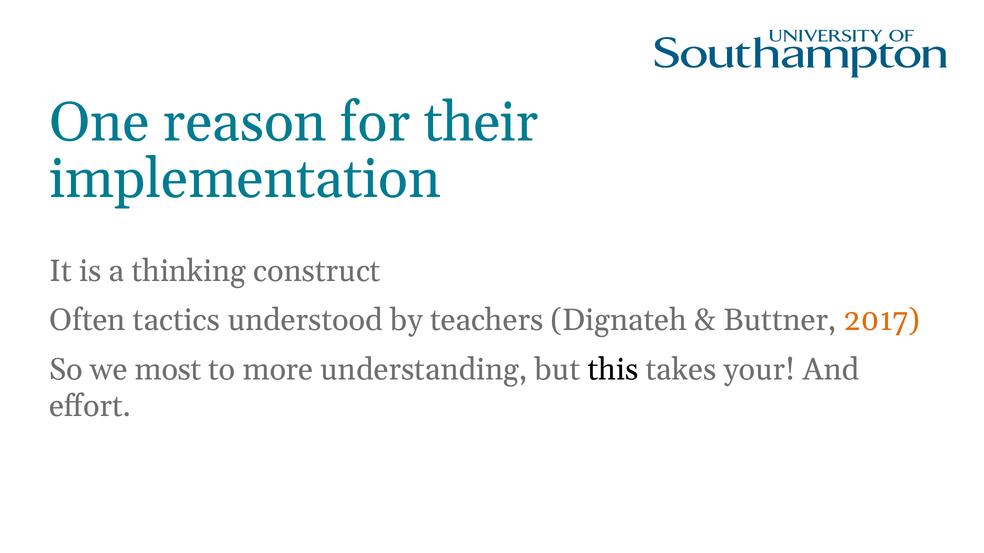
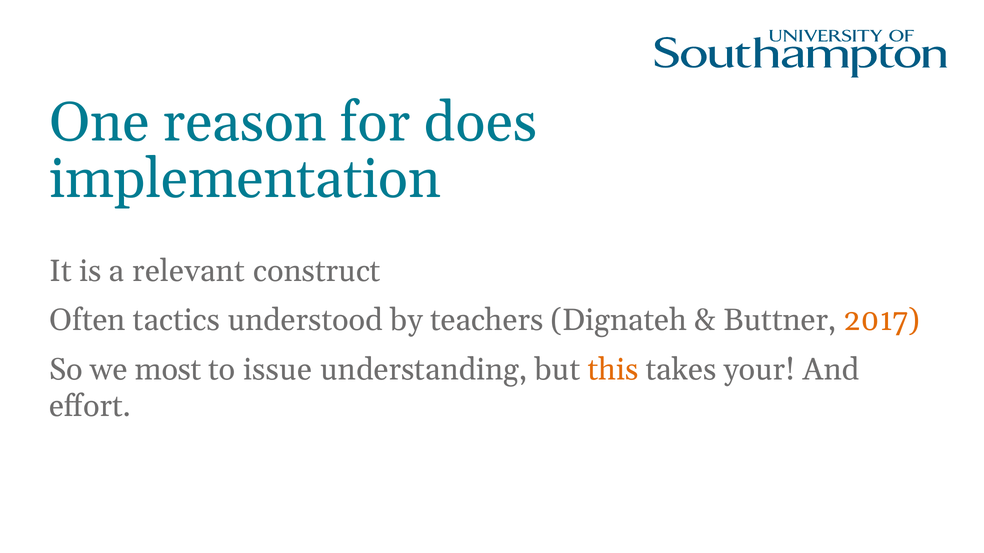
their: their -> does
thinking: thinking -> relevant
more: more -> issue
this colour: black -> orange
